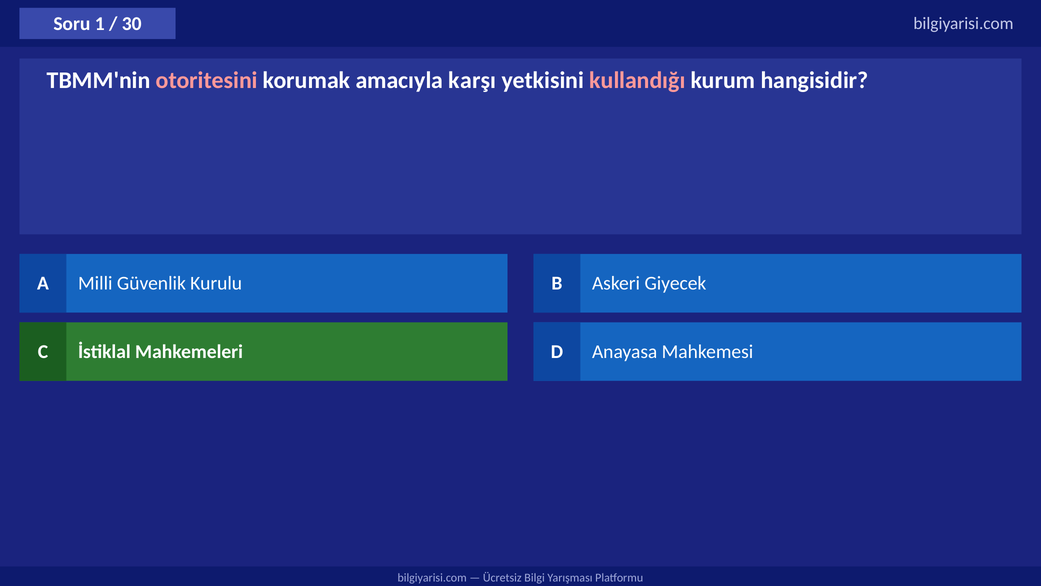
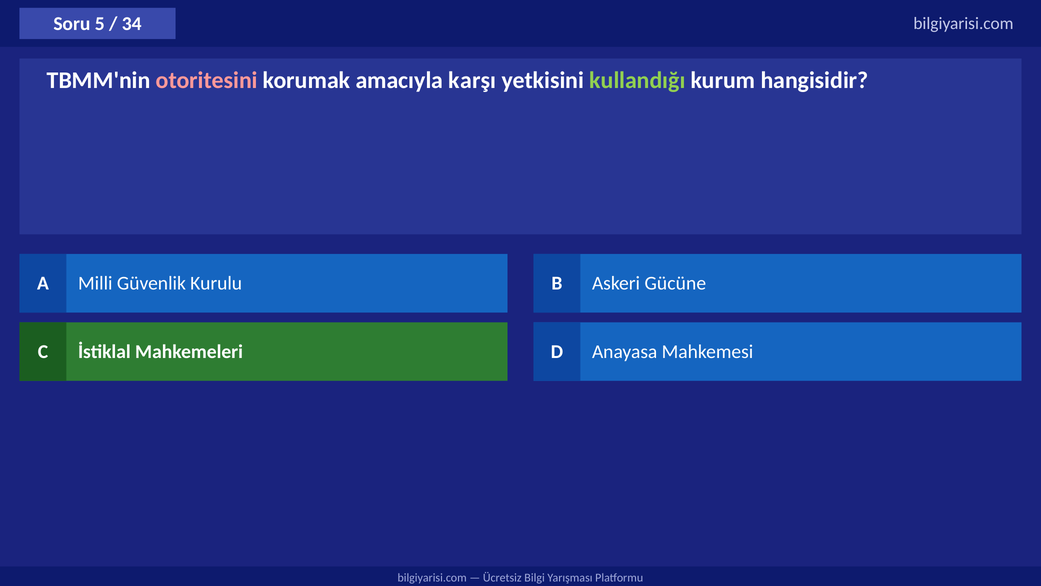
1: 1 -> 5
30: 30 -> 34
kullandığı colour: pink -> light green
Giyecek: Giyecek -> Gücüne
